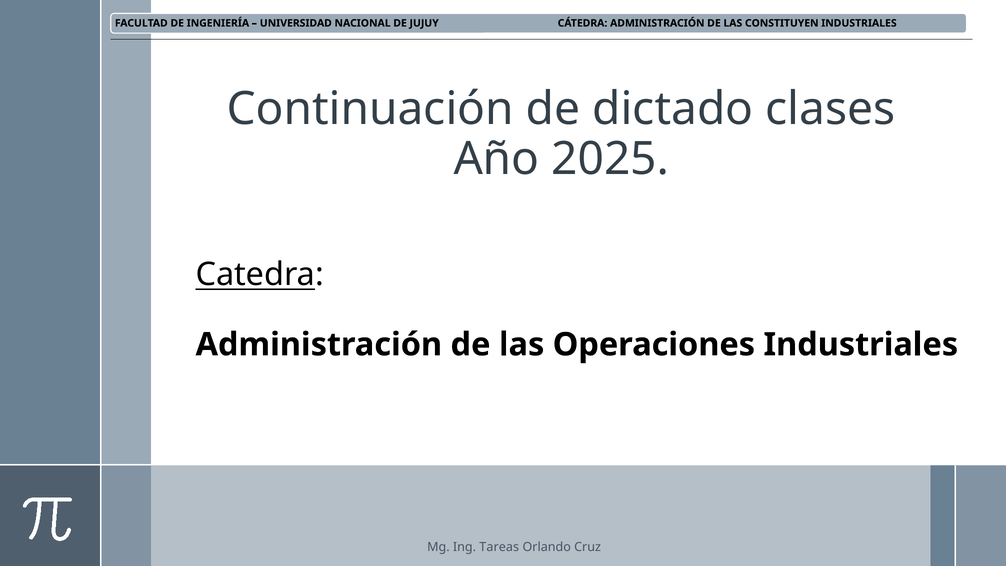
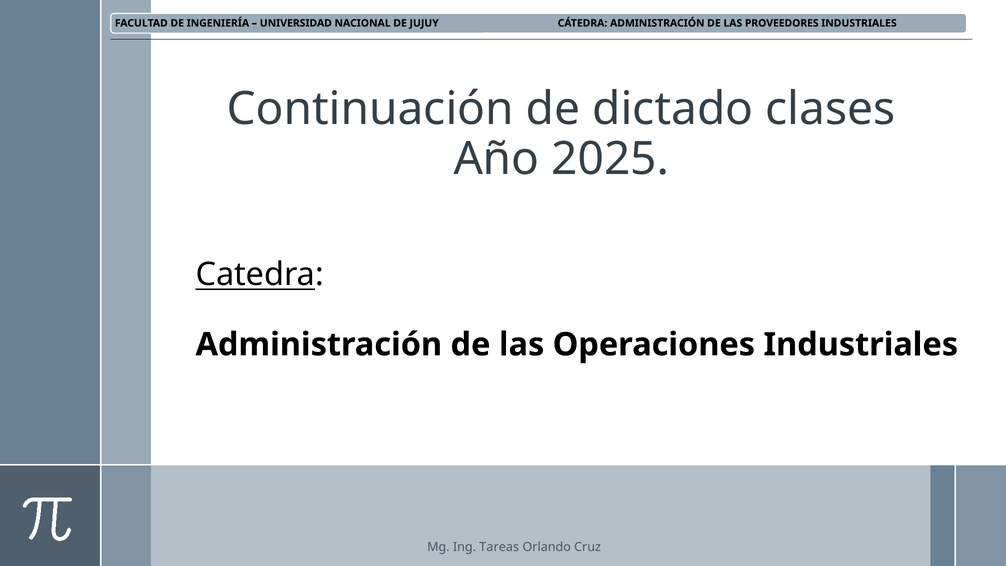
CONSTITUYEN: CONSTITUYEN -> PROVEEDORES
